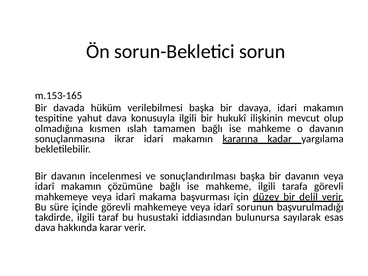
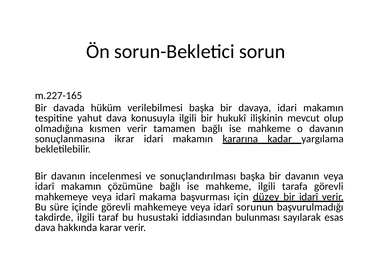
m.153-165: m.153-165 -> m.227-165
kısmen ıslah: ıslah -> verir
bir delil: delil -> idarî
bulunursa: bulunursa -> bulunması
